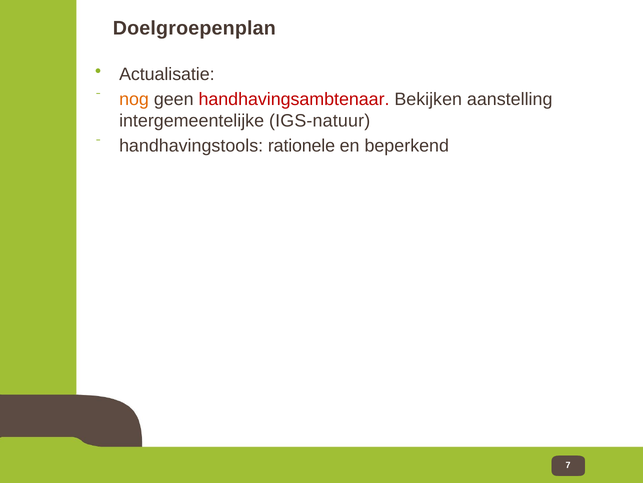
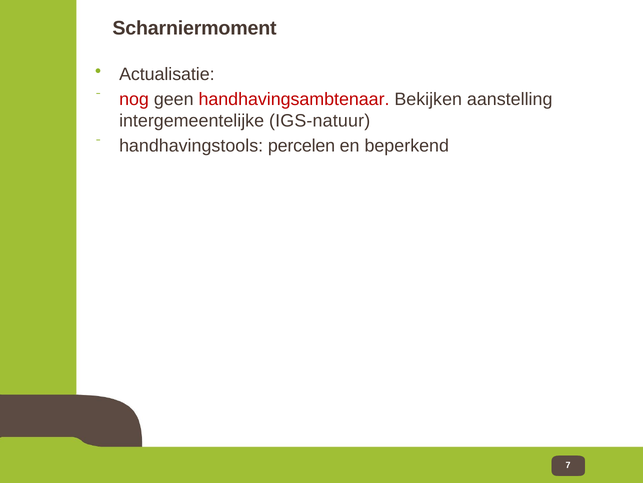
Doelgroepenplan: Doelgroepenplan -> Scharniermoment
nog colour: orange -> red
rationele: rationele -> percelen
